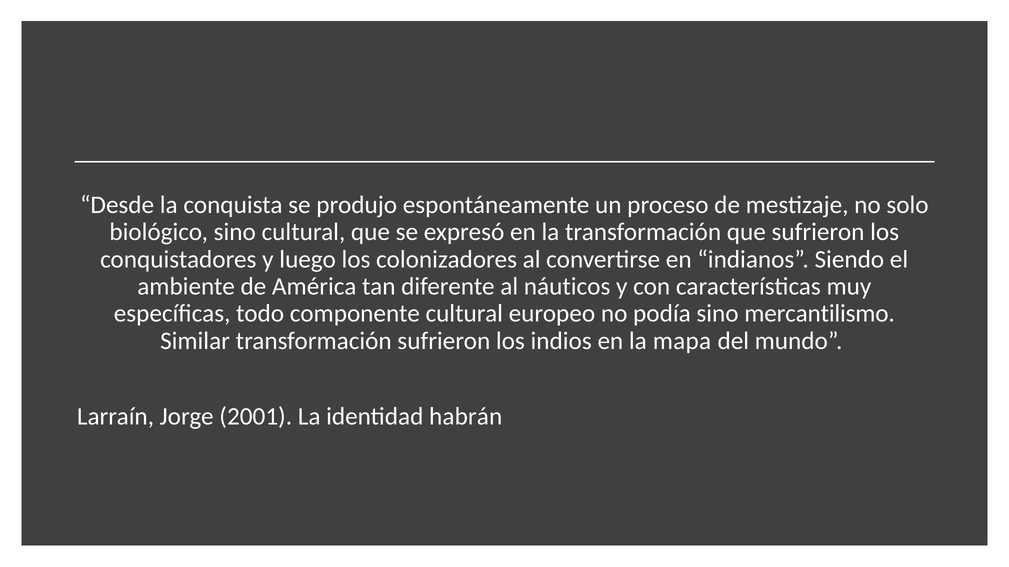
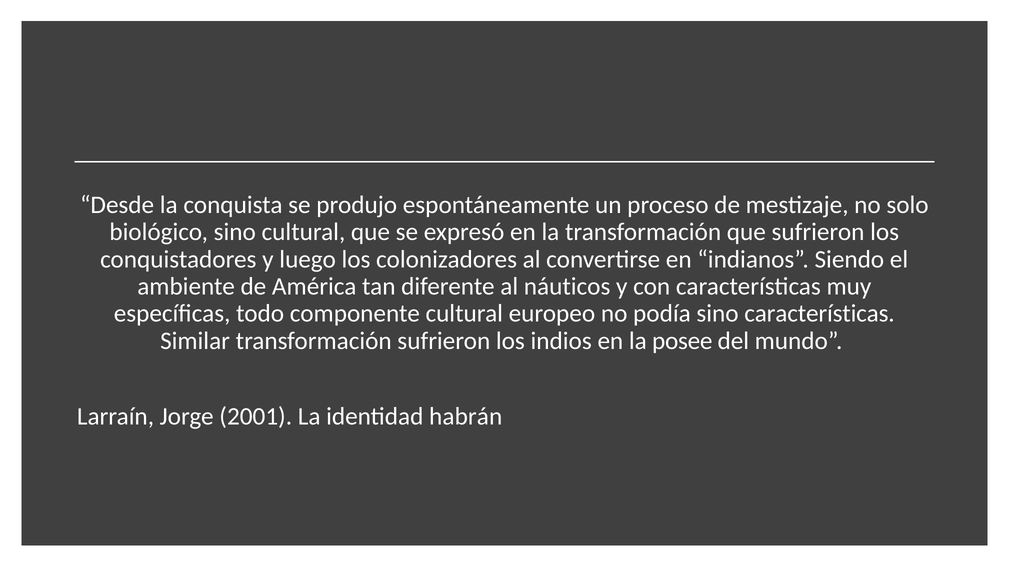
sino mercantilismo: mercantilismo -> características
mapa: mapa -> posee
